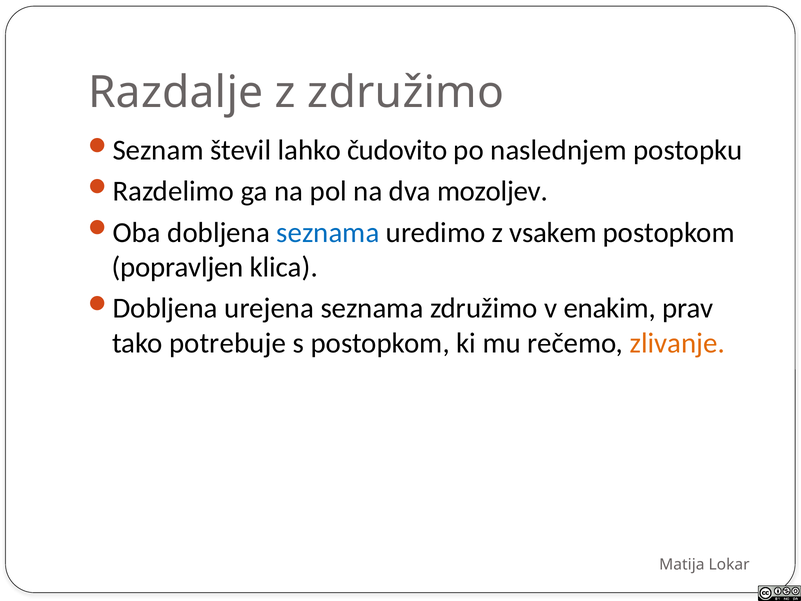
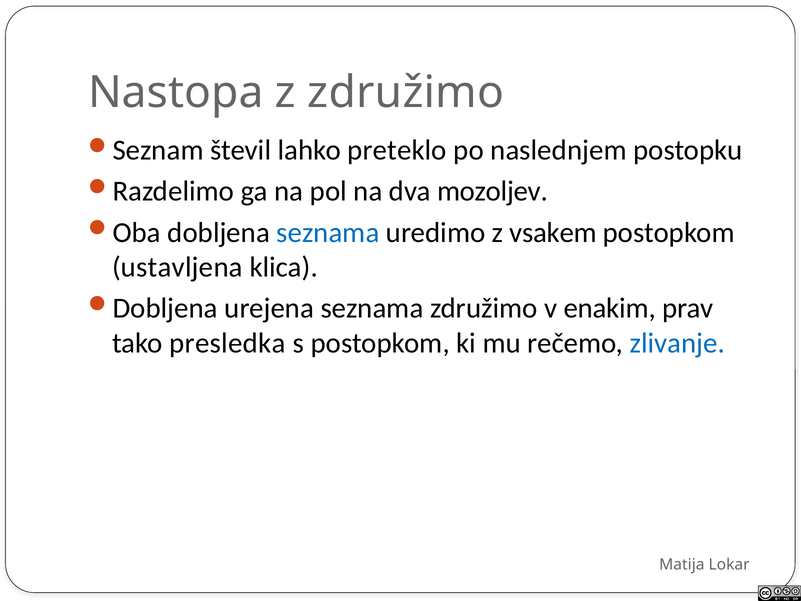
Razdalje: Razdalje -> Nastopa
čudovito: čudovito -> preteklo
popravljen: popravljen -> ustavljena
potrebuje: potrebuje -> presledka
zlivanje colour: orange -> blue
